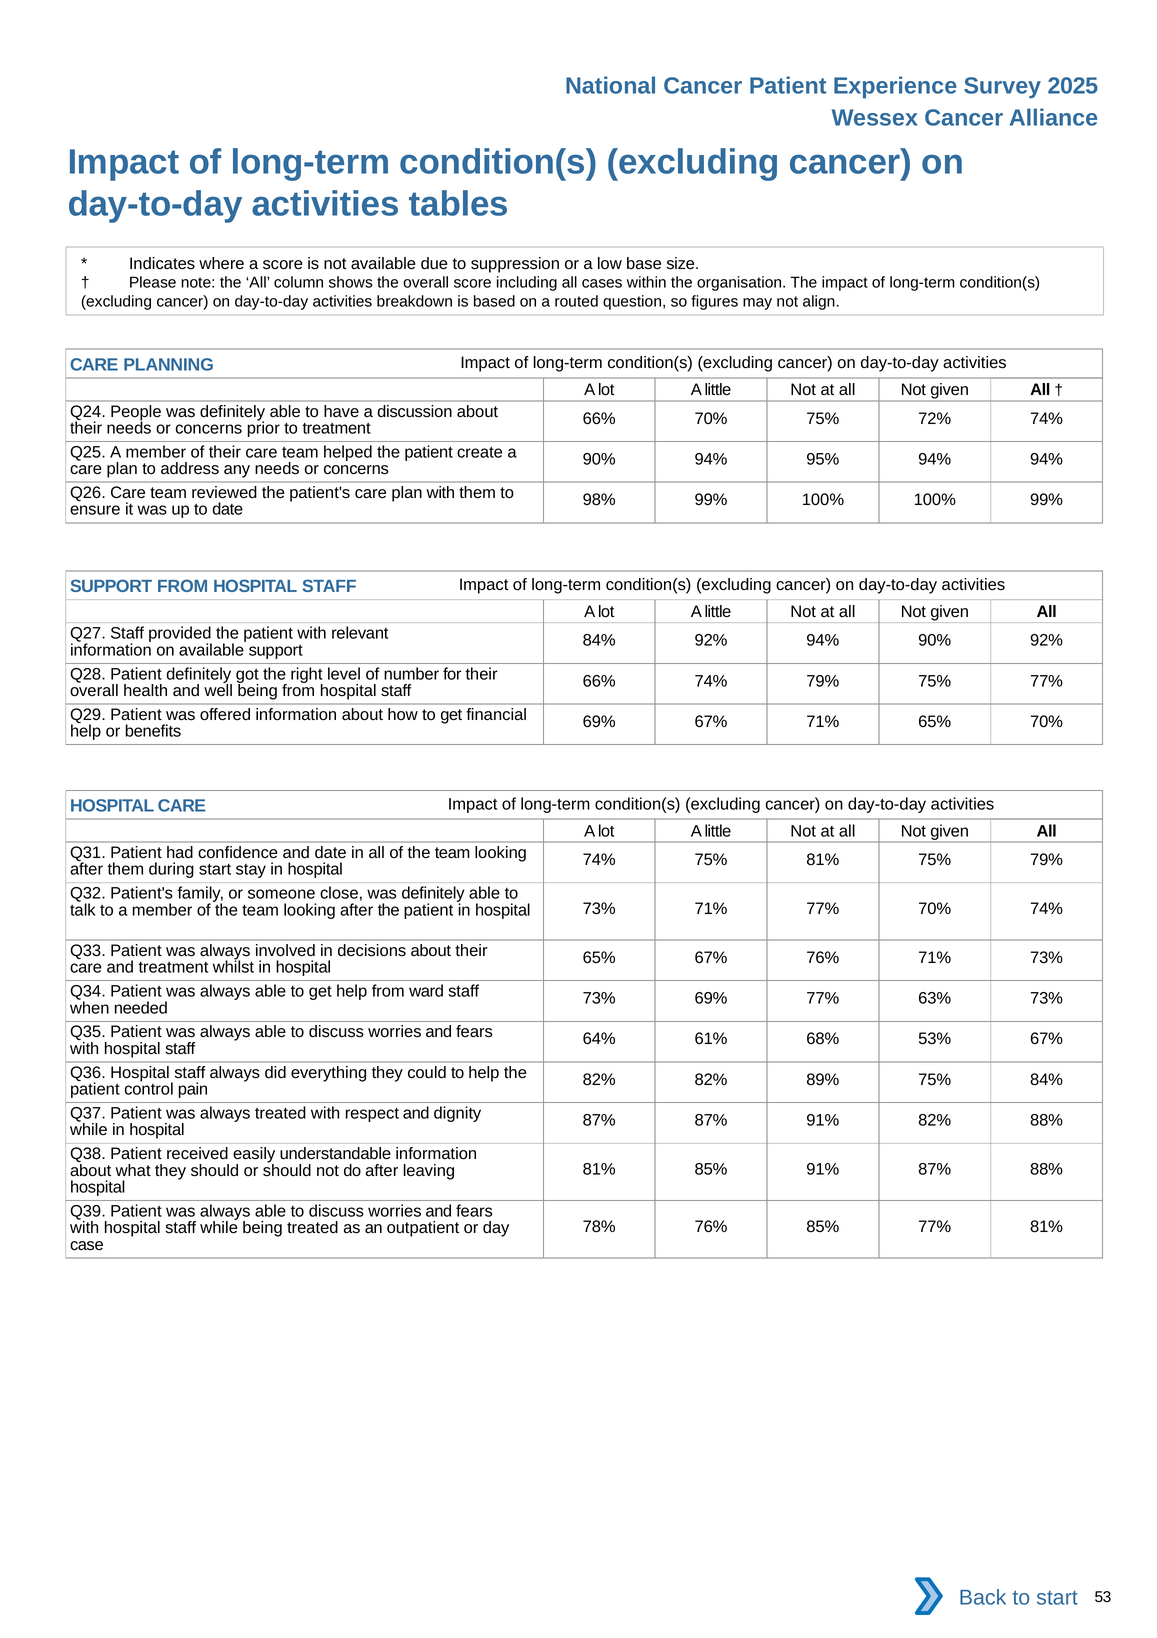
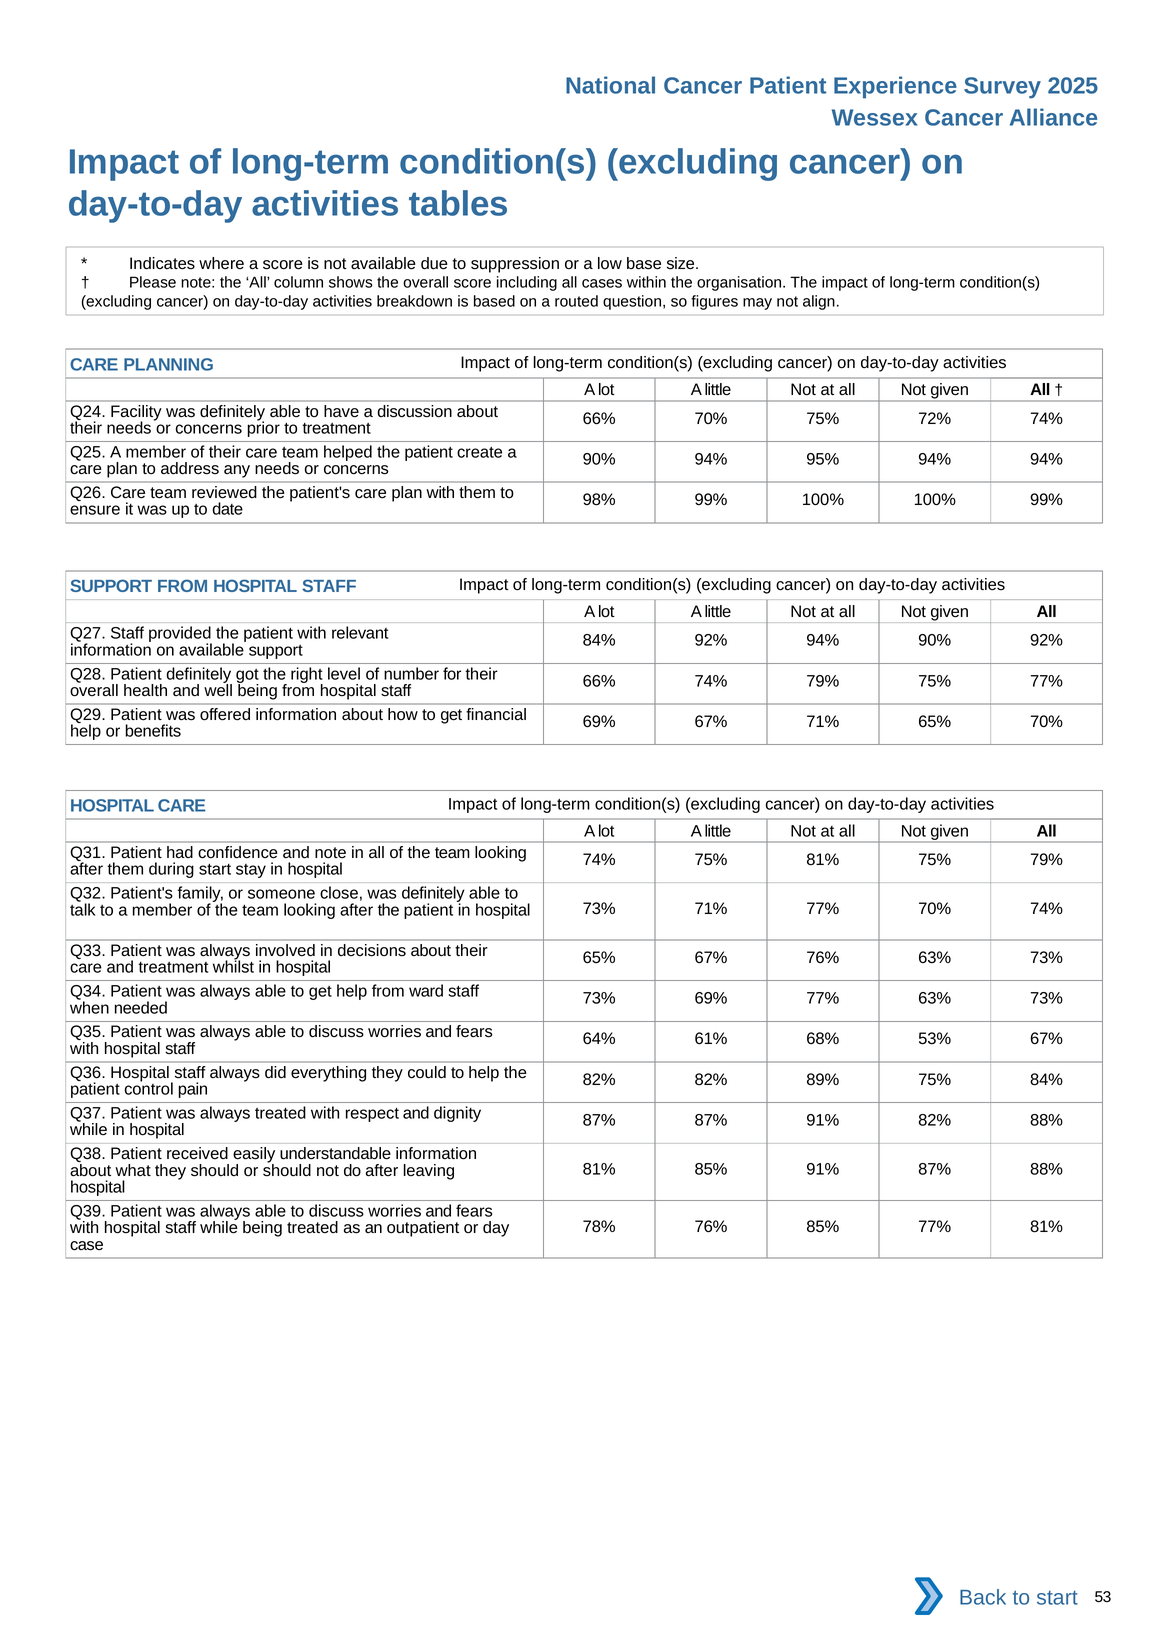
People: People -> Facility
and date: date -> note
76% 71%: 71% -> 63%
